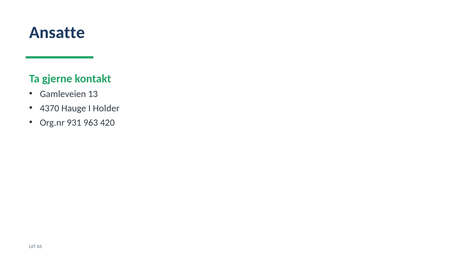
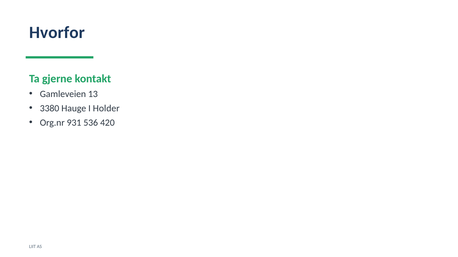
Ansatte: Ansatte -> Hvorfor
4370: 4370 -> 3380
963: 963 -> 536
